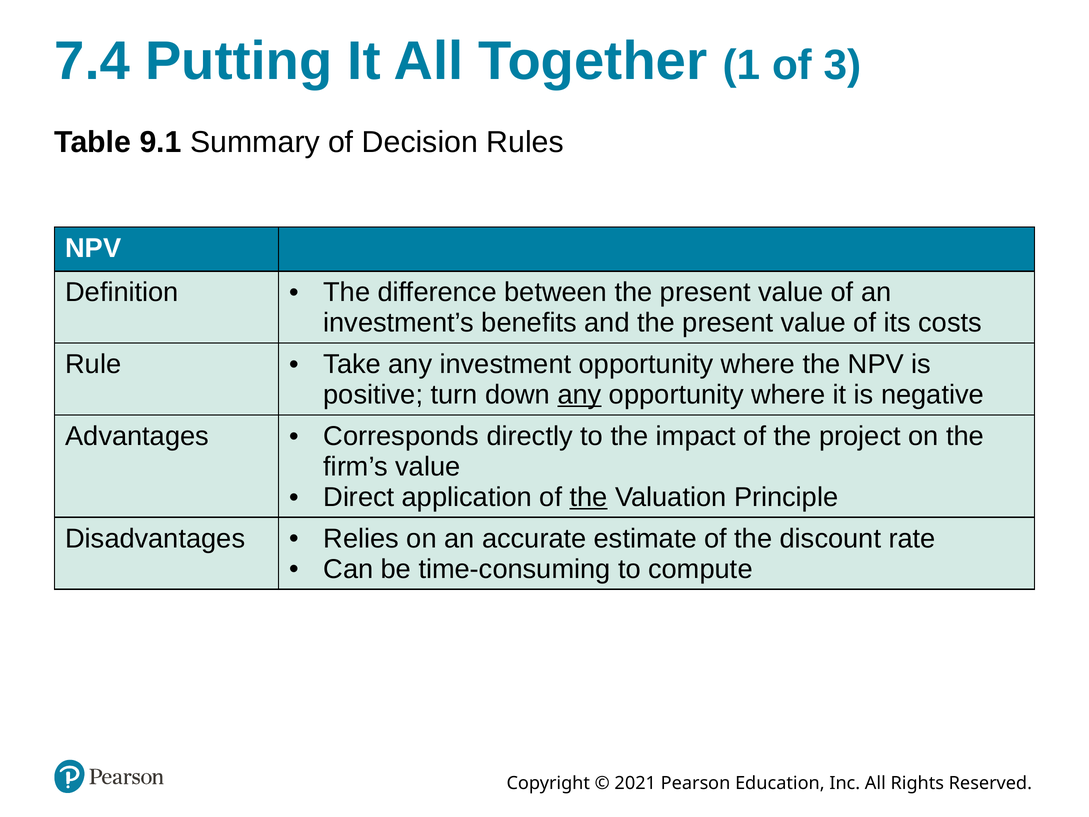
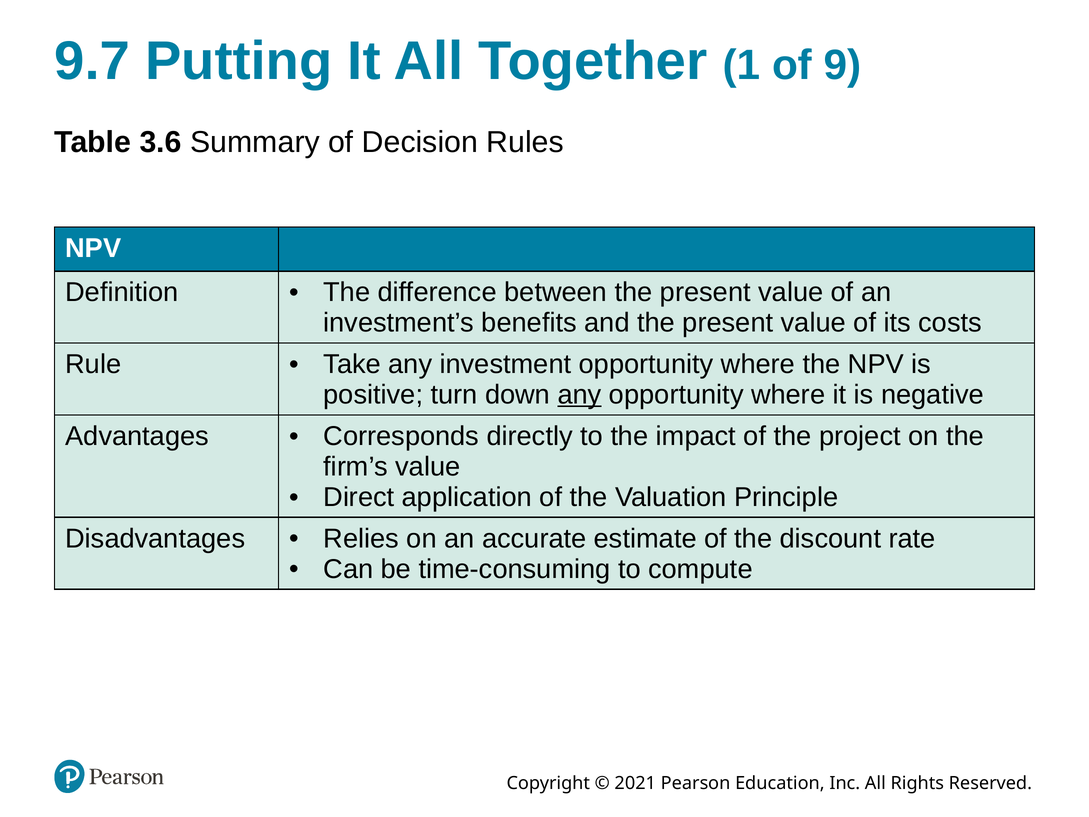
7.4: 7.4 -> 9.7
3: 3 -> 9
9.1: 9.1 -> 3.6
the at (589, 497) underline: present -> none
